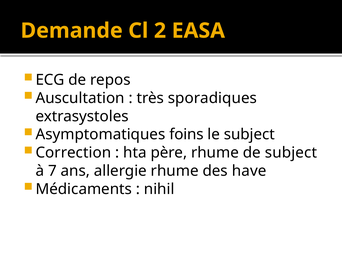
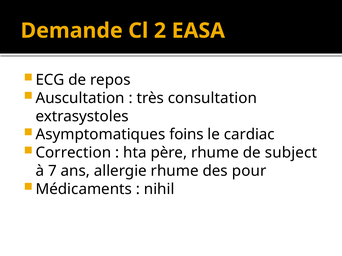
sporadiques: sporadiques -> consultation
le subject: subject -> cardiac
have: have -> pour
